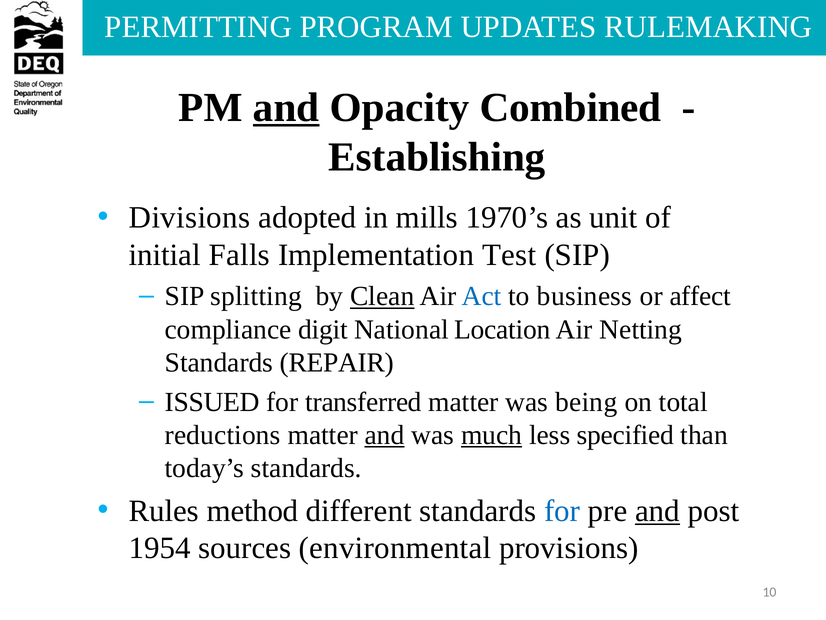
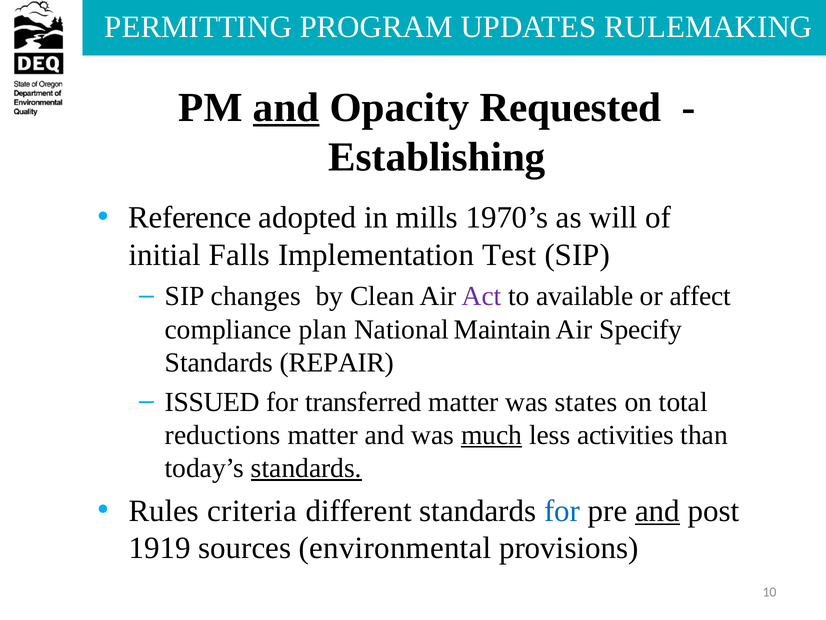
Combined: Combined -> Requested
Divisions: Divisions -> Reference
unit: unit -> will
splitting: splitting -> changes
Clean underline: present -> none
Act colour: blue -> purple
business: business -> available
digit: digit -> plan
Location: Location -> Maintain
Netting: Netting -> Specify
being: being -> states
and at (385, 435) underline: present -> none
specified: specified -> activities
standards at (306, 468) underline: none -> present
method: method -> criteria
1954: 1954 -> 1919
